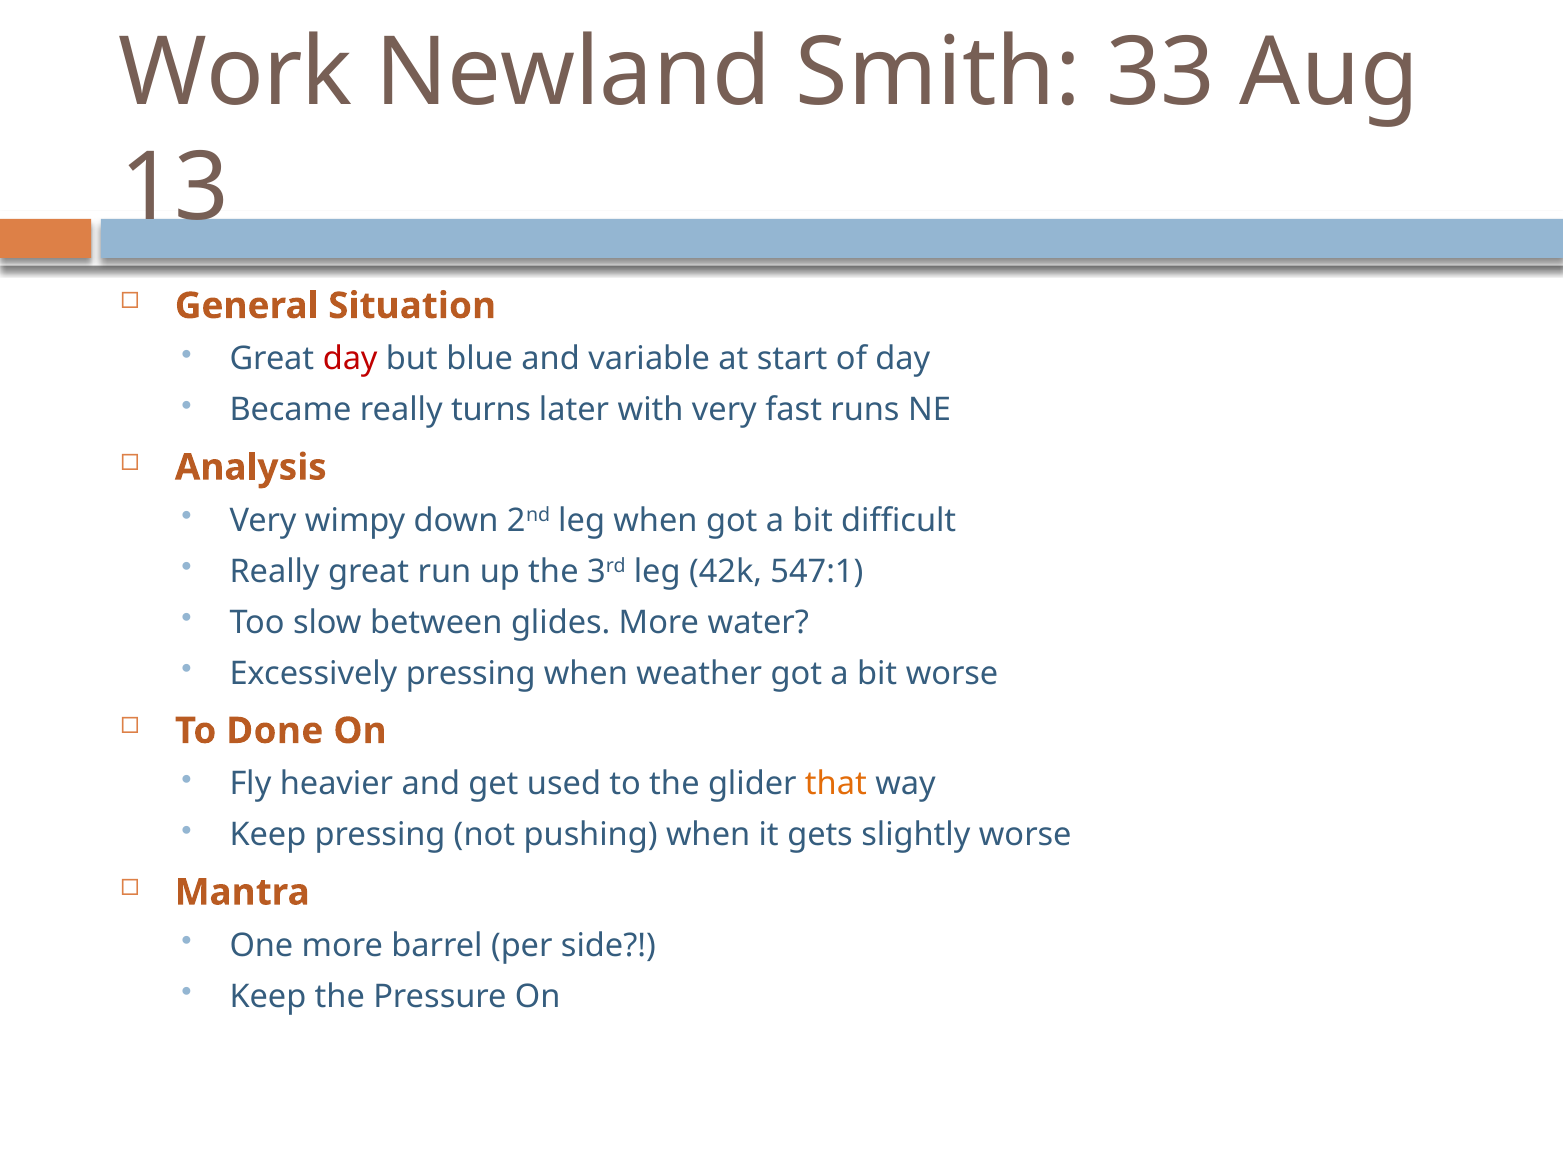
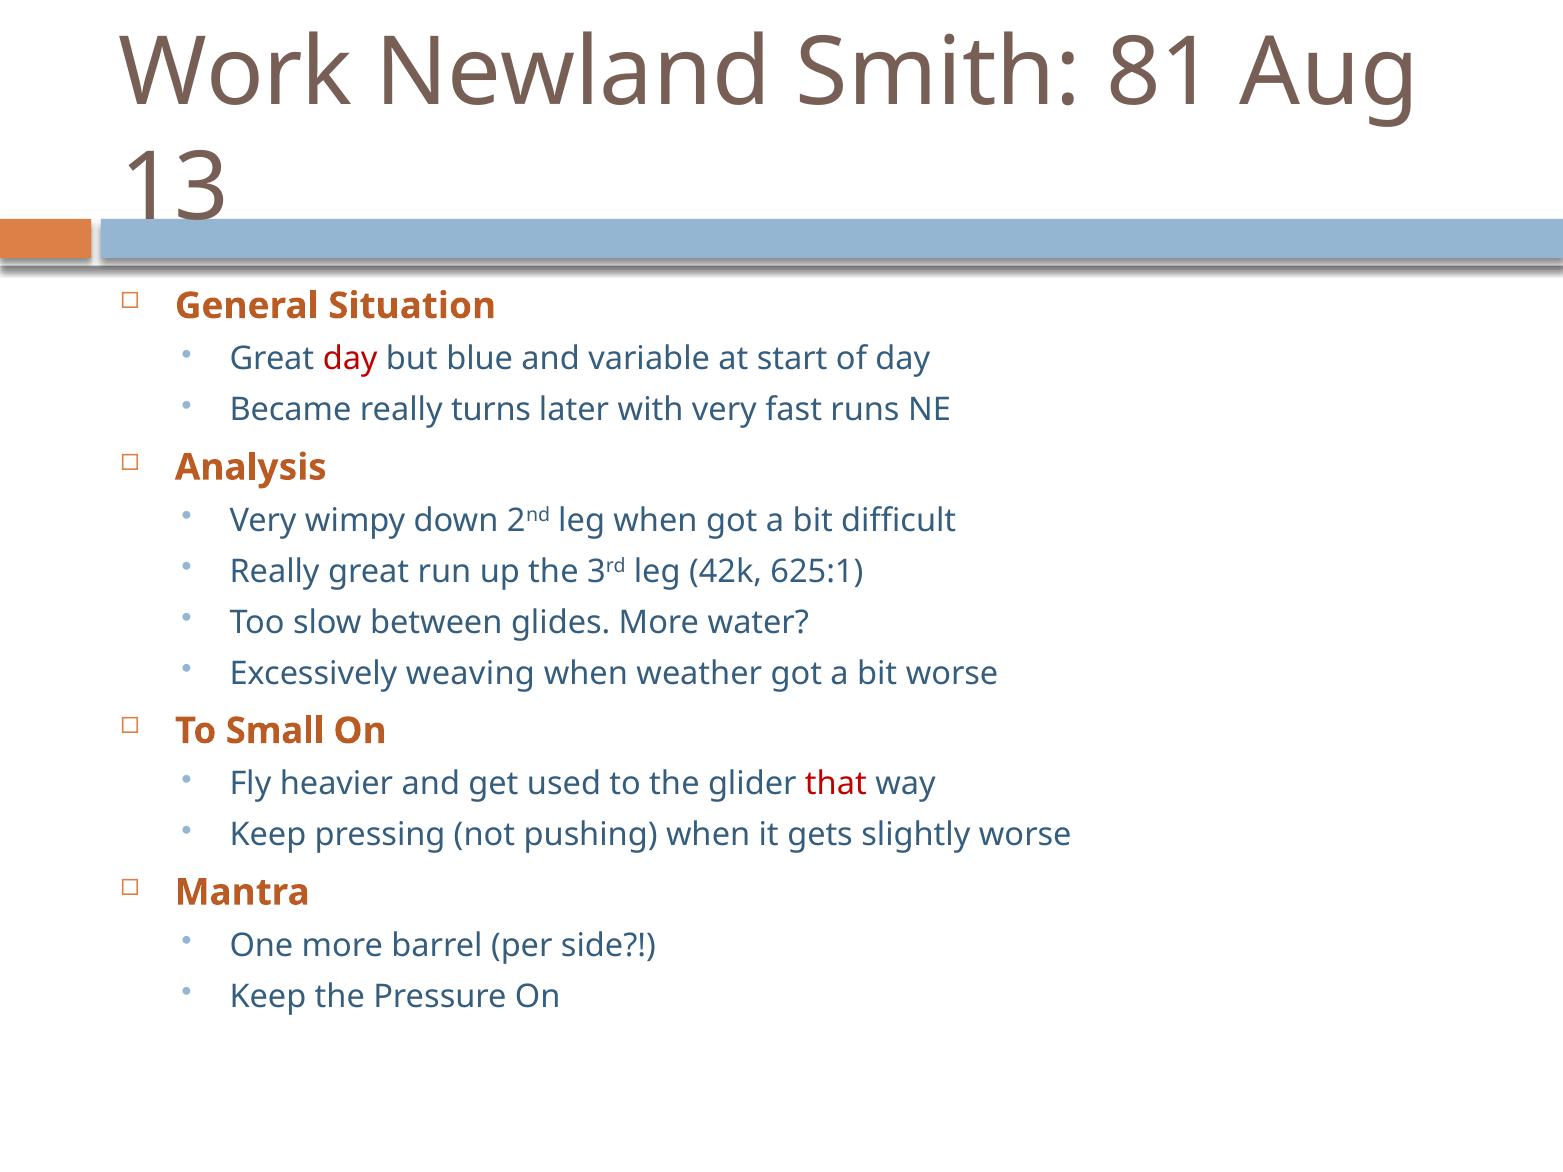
33: 33 -> 81
547:1: 547:1 -> 625:1
Excessively pressing: pressing -> weaving
Done: Done -> Small
that colour: orange -> red
